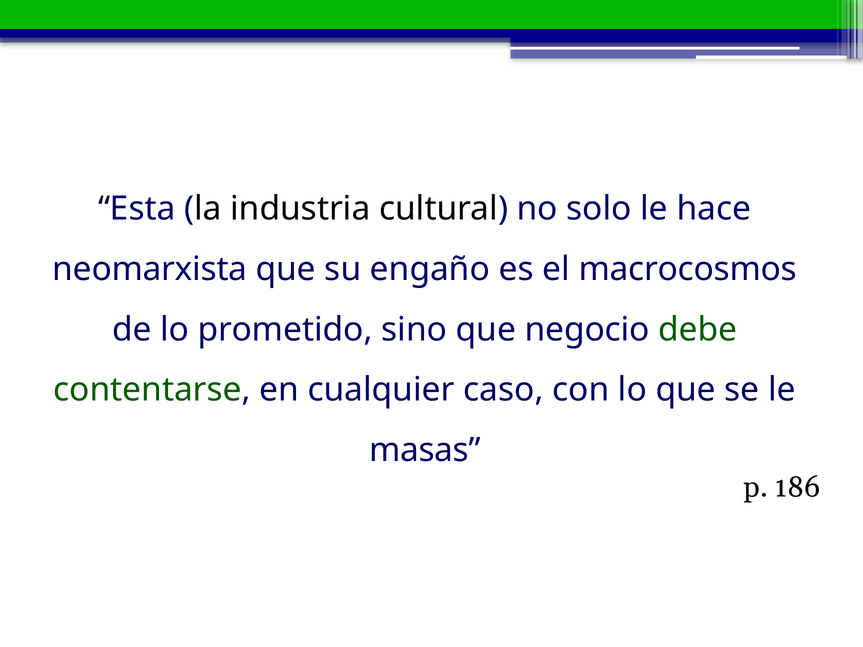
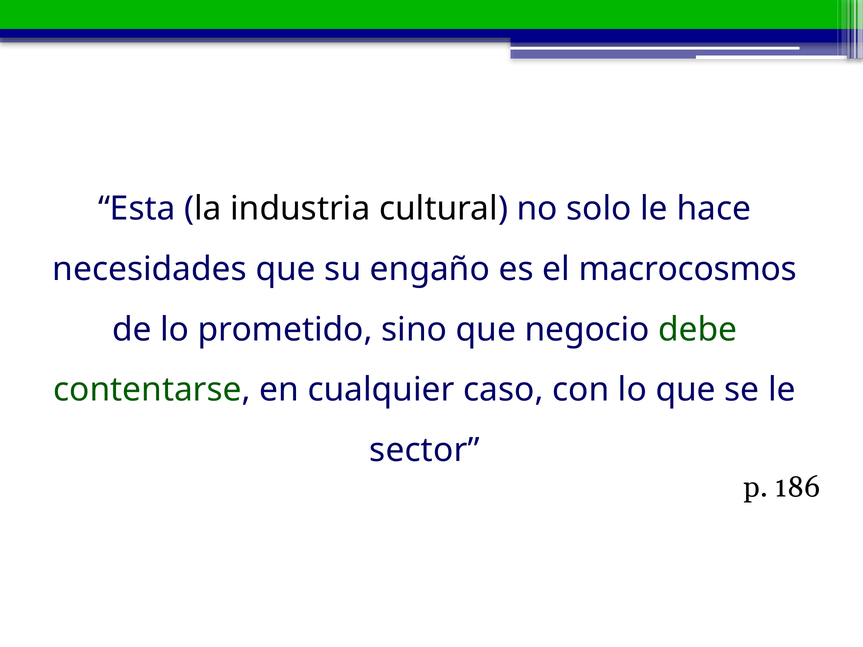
neomarxista: neomarxista -> necesidades
masas: masas -> sector
